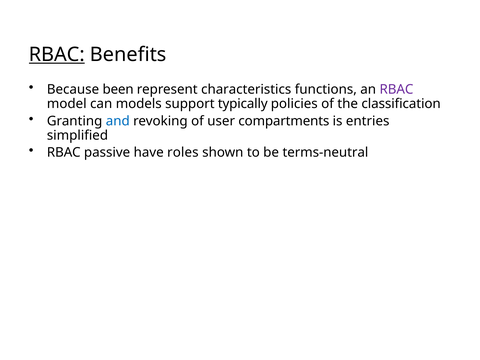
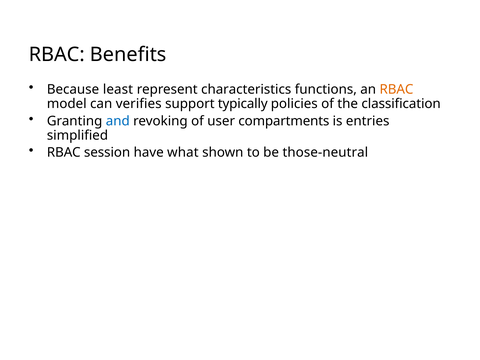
RBAC at (57, 55) underline: present -> none
been: been -> least
RBAC at (396, 90) colour: purple -> orange
can models: models -> verifies
passive: passive -> session
roles: roles -> what
terms-neutral: terms-neutral -> those-neutral
